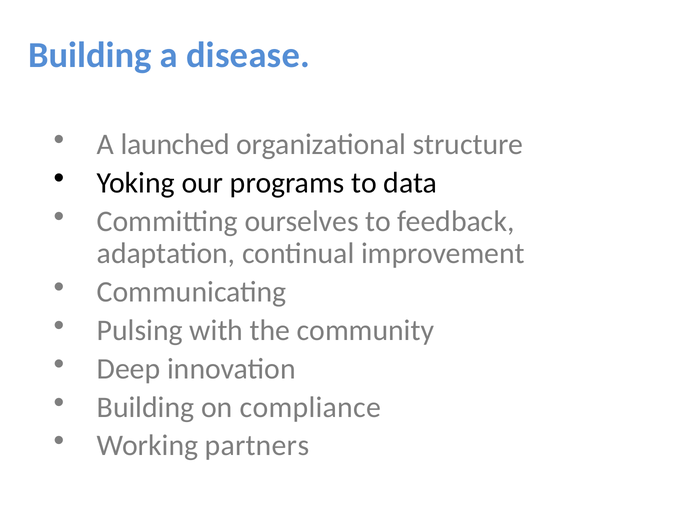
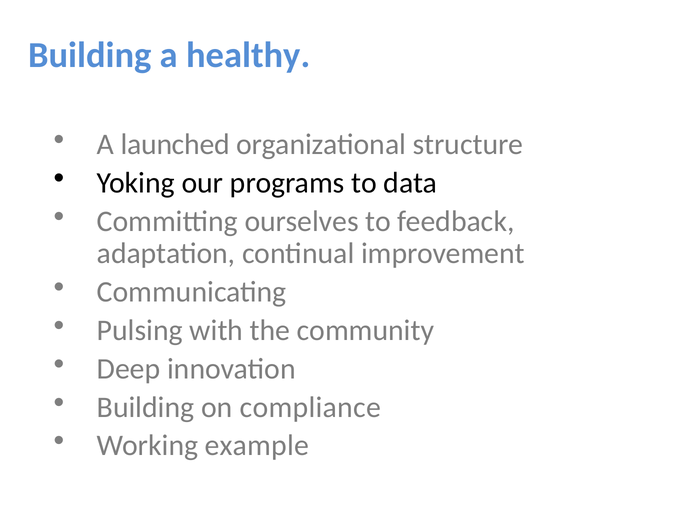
disease: disease -> healthy
partners: partners -> example
